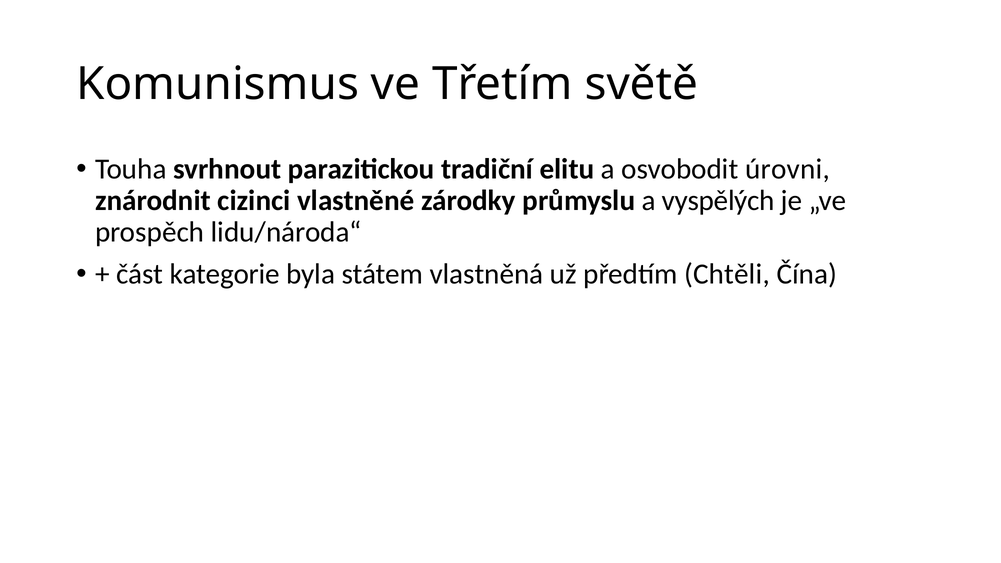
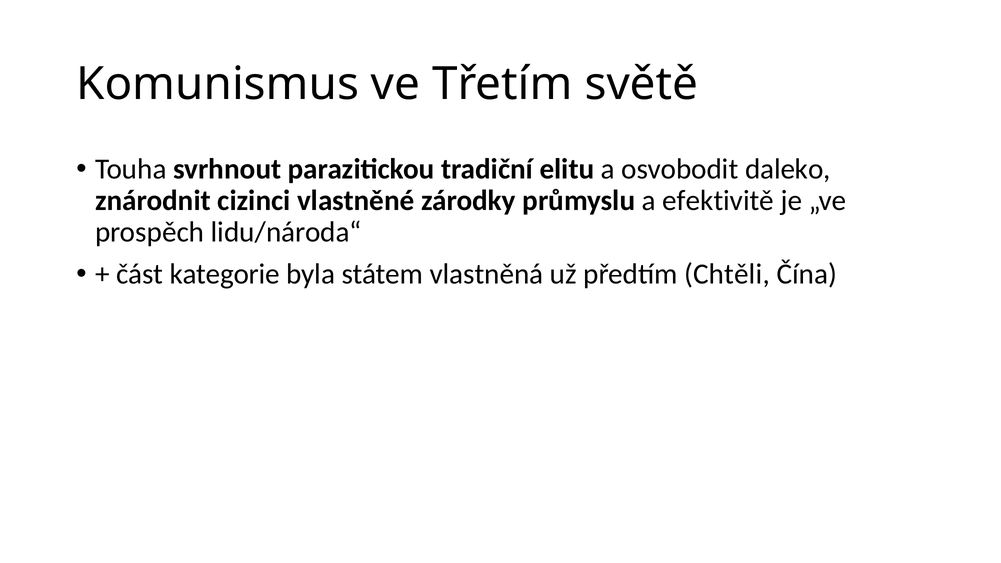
úrovni: úrovni -> daleko
vyspělých: vyspělých -> efektivitě
